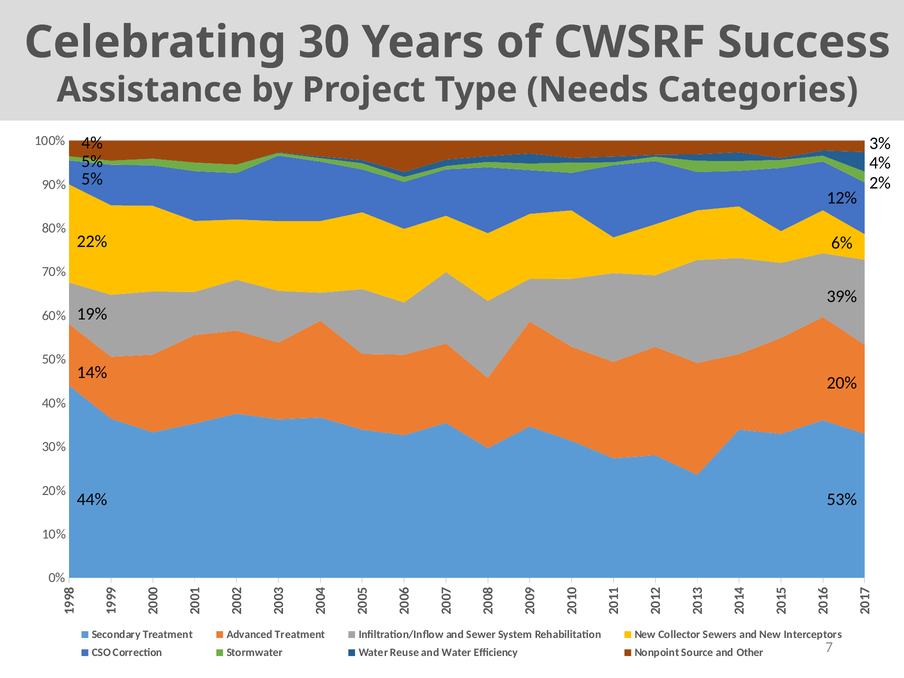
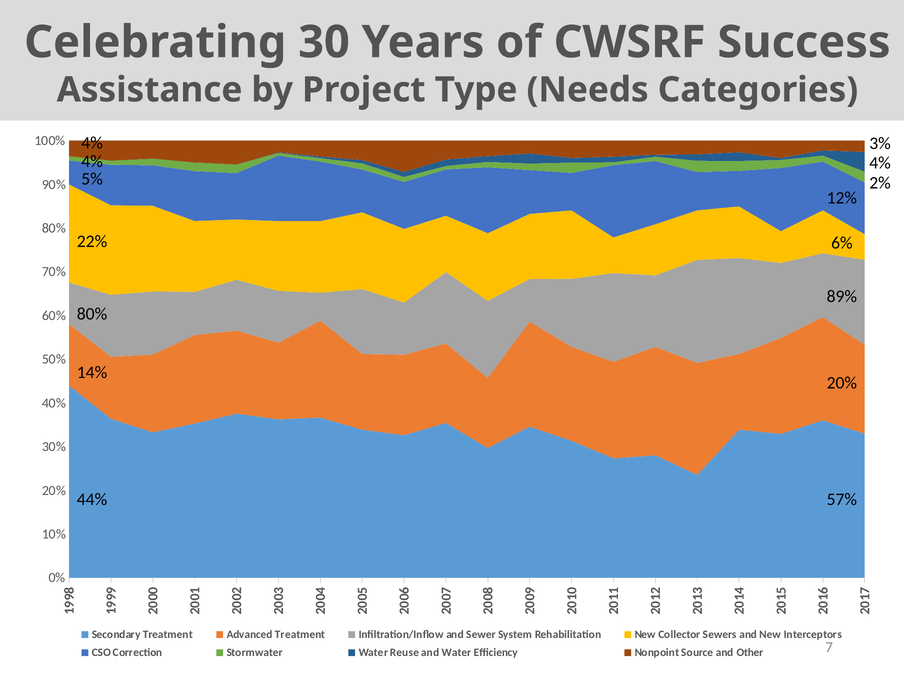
5% at (92, 161): 5% -> 4%
39%: 39% -> 89%
19% at (92, 314): 19% -> 80%
53%: 53% -> 57%
